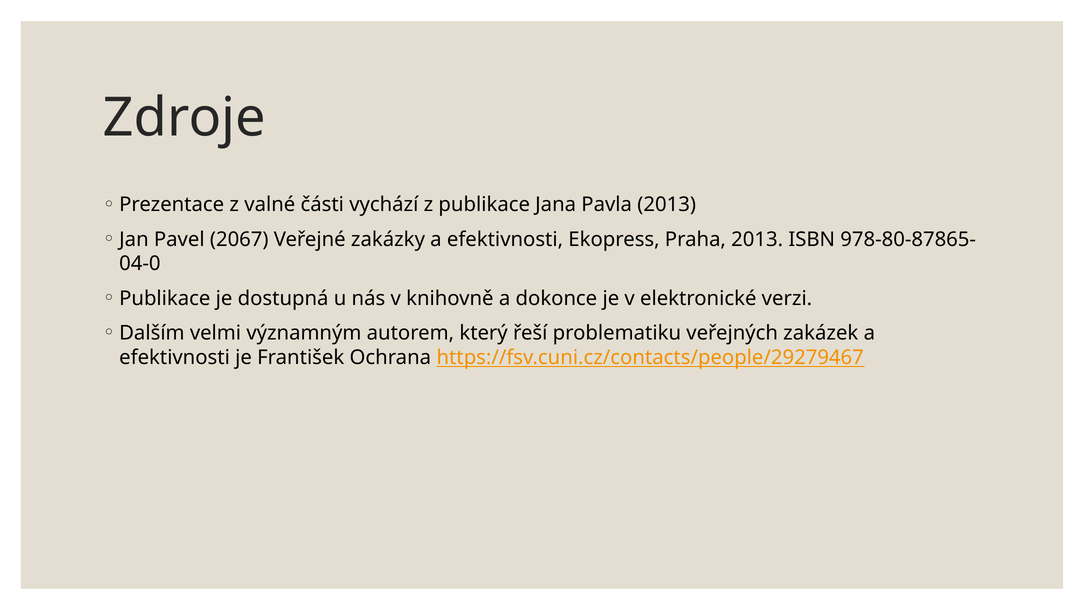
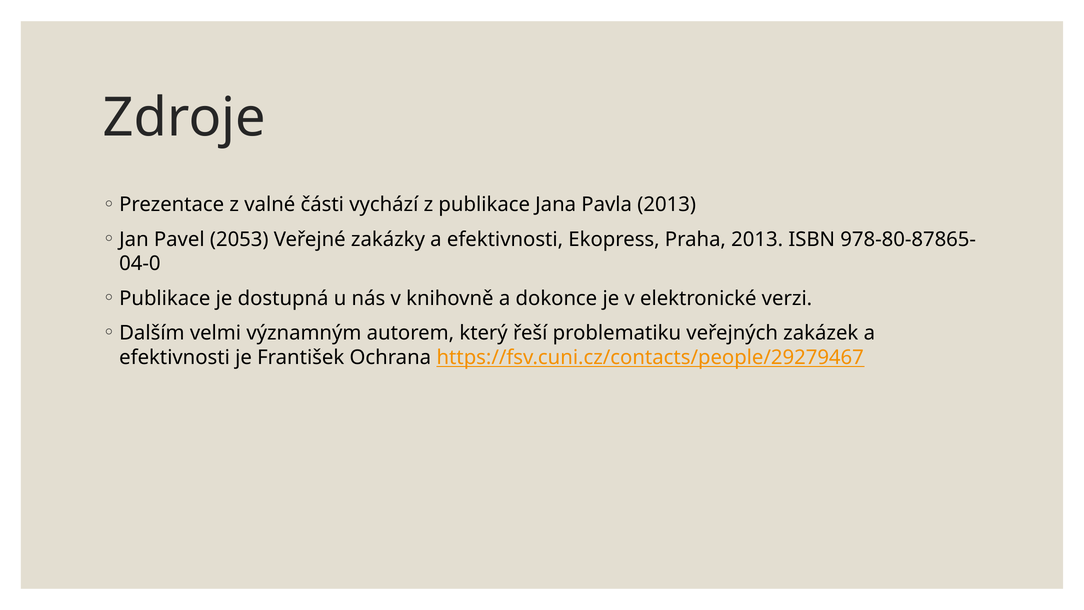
2067: 2067 -> 2053
